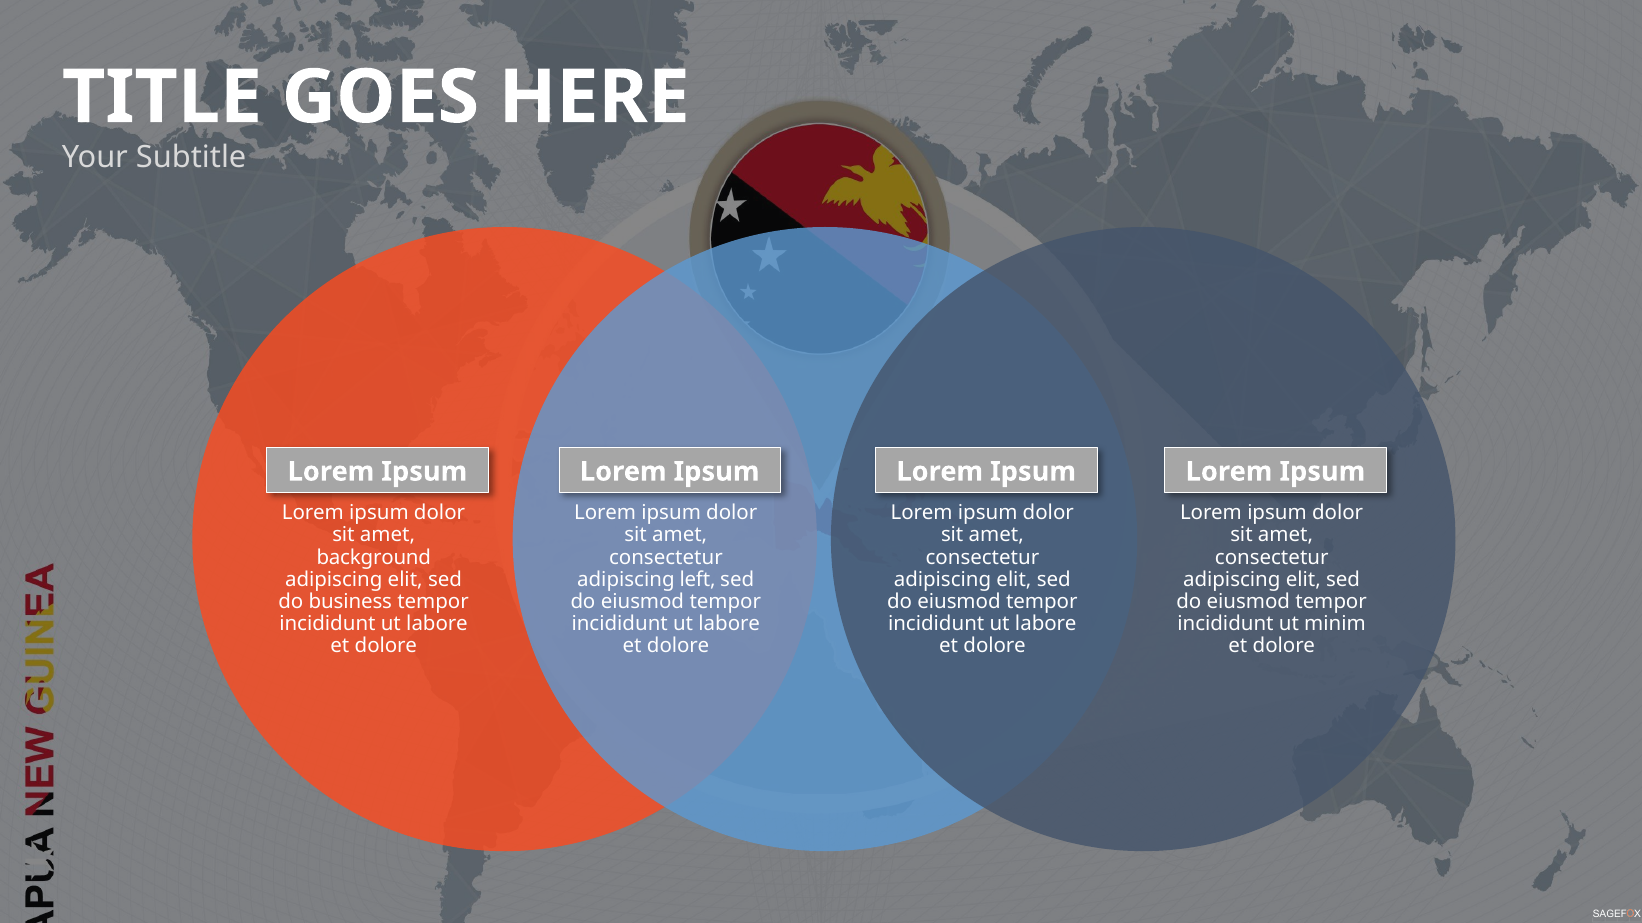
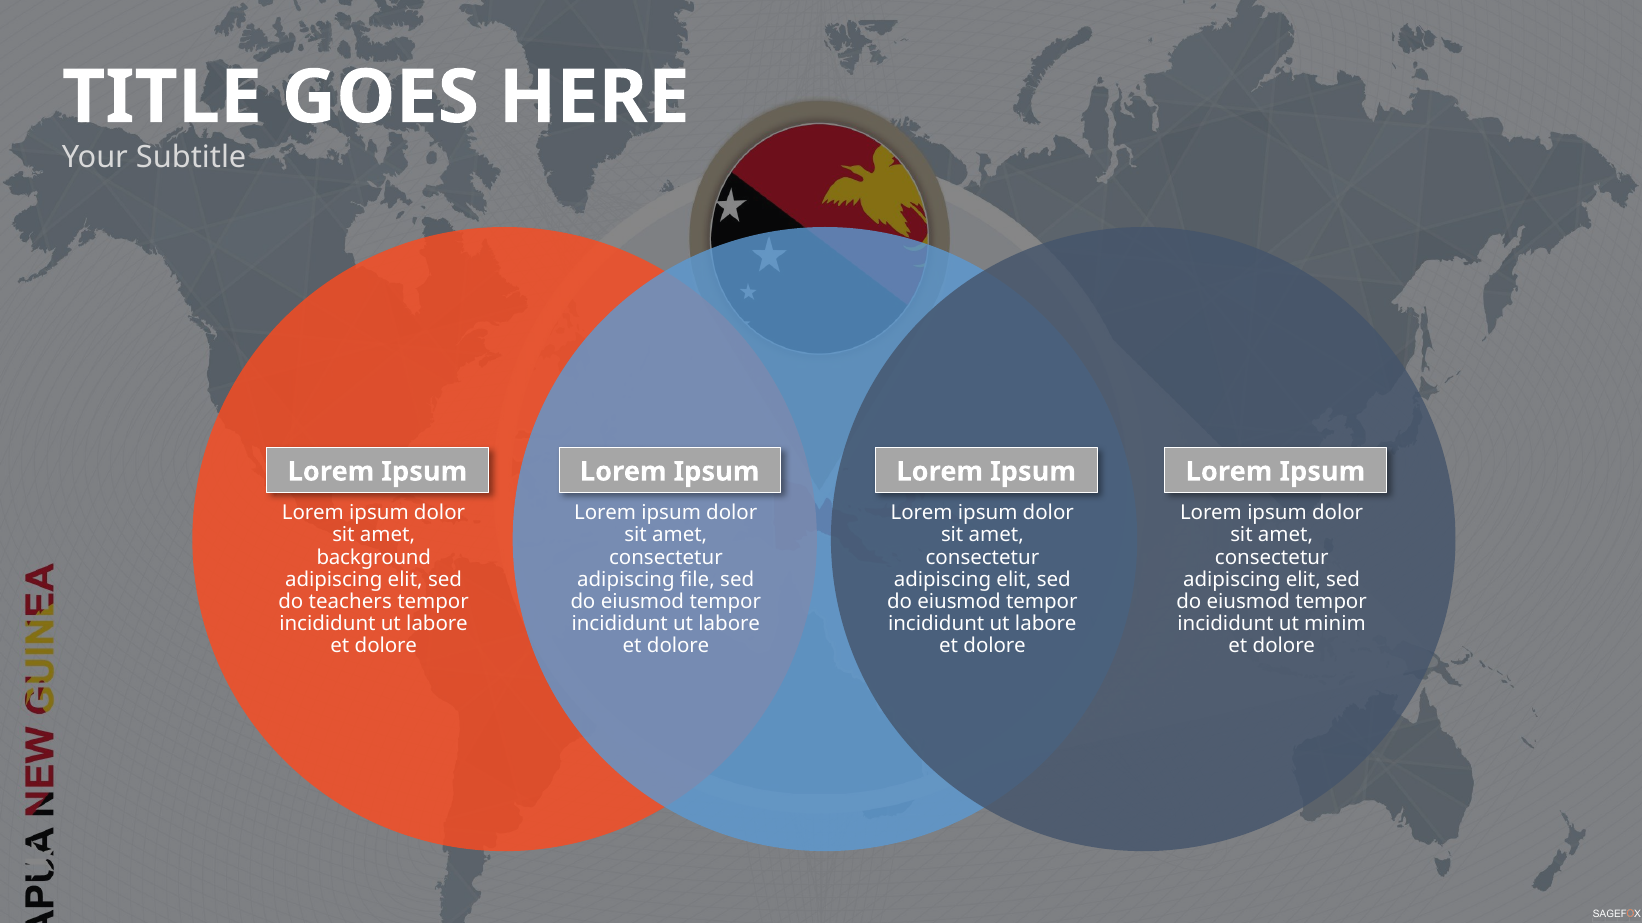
left: left -> file
business: business -> teachers
